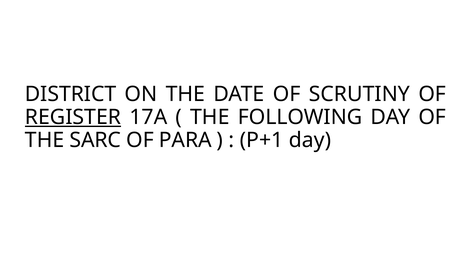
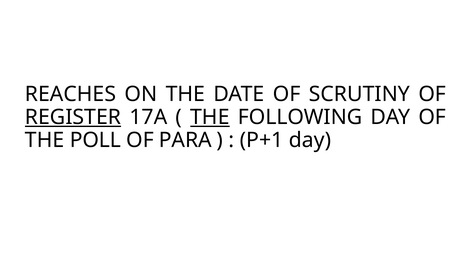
DISTRICT: DISTRICT -> REACHES
THE at (210, 117) underline: none -> present
SARC: SARC -> POLL
